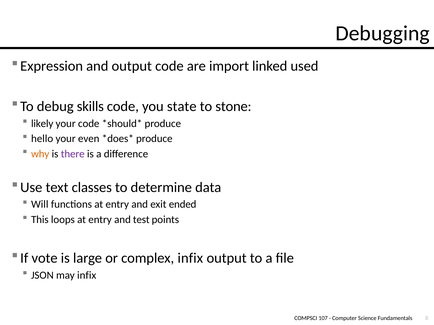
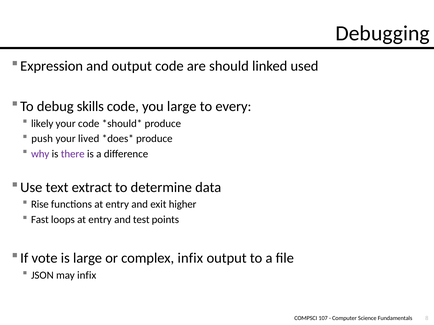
import: import -> should
you state: state -> large
stone: stone -> every
hello: hello -> push
even: even -> lived
why colour: orange -> purple
classes: classes -> extract
Will: Will -> Rise
ended: ended -> higher
This: This -> Fast
